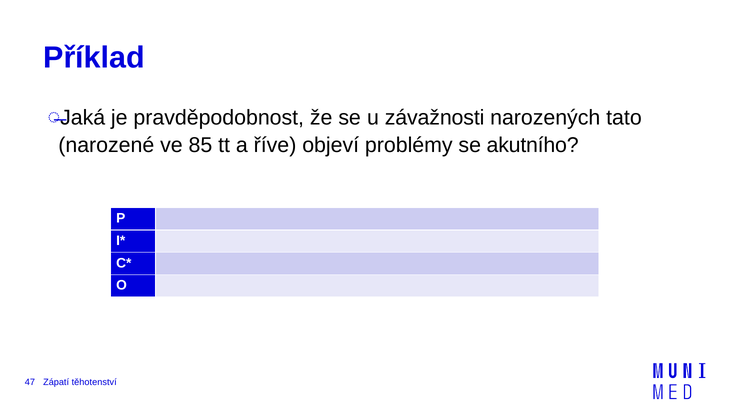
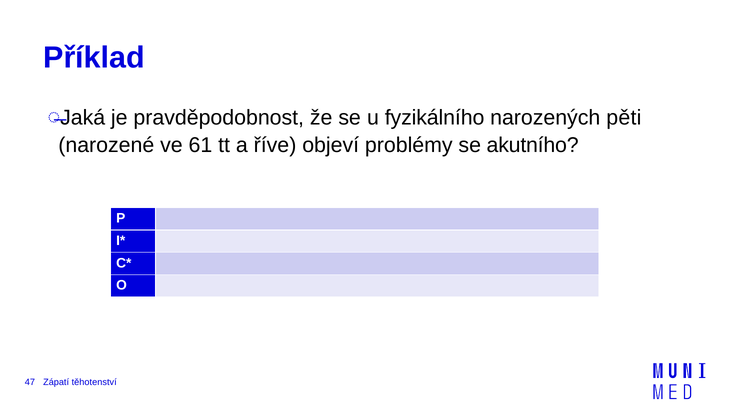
závažnosti: závažnosti -> fyzikálního
tato: tato -> pěti
85: 85 -> 61
